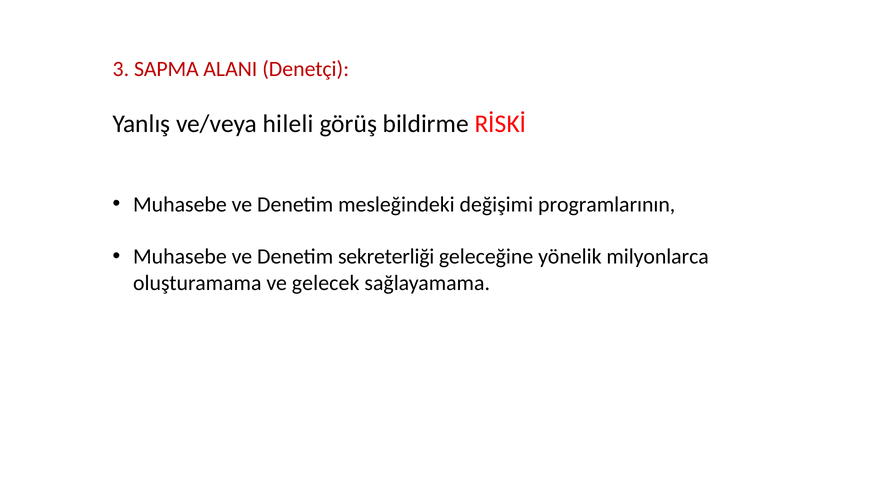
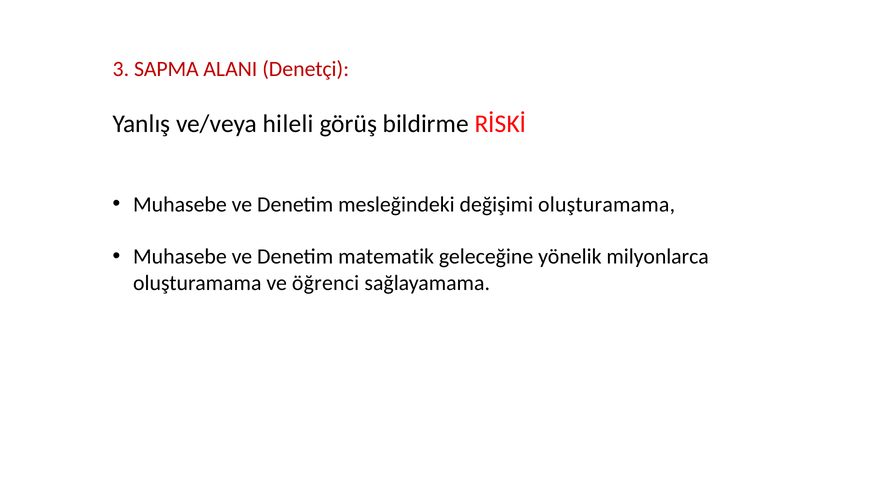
değişimi programlarının: programlarının -> oluşturamama
sekreterliği: sekreterliği -> matematik
gelecek: gelecek -> öğrenci
